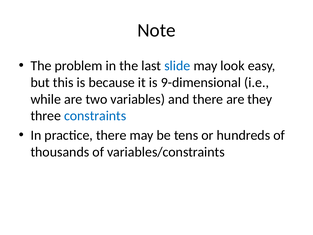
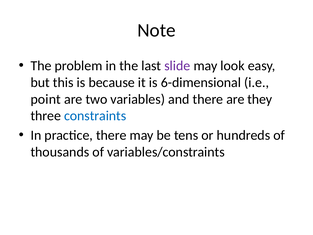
slide colour: blue -> purple
9-dimensional: 9-dimensional -> 6-dimensional
while: while -> point
